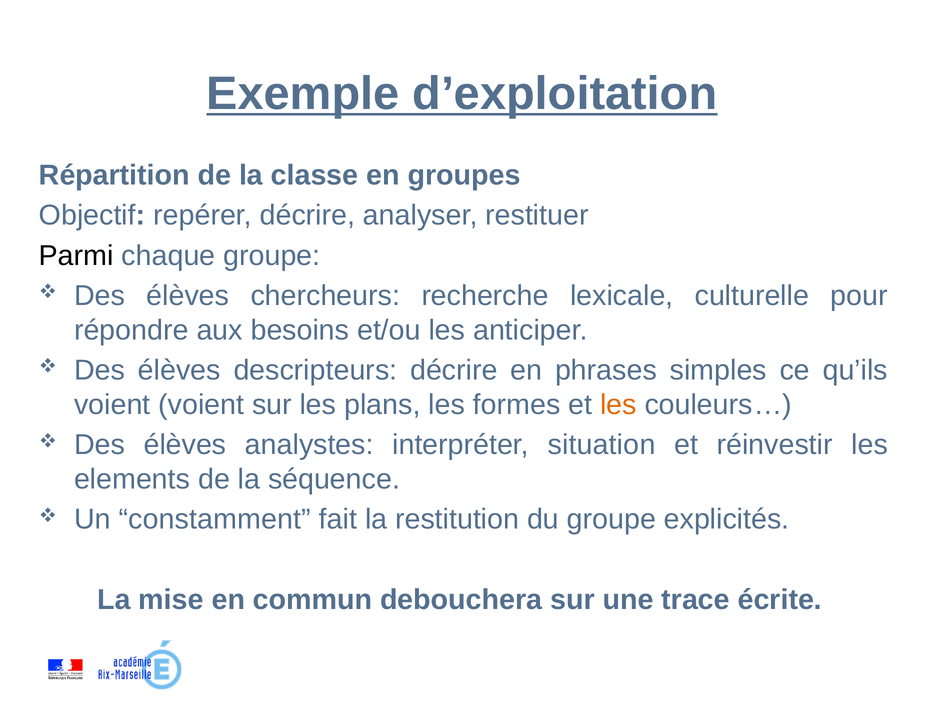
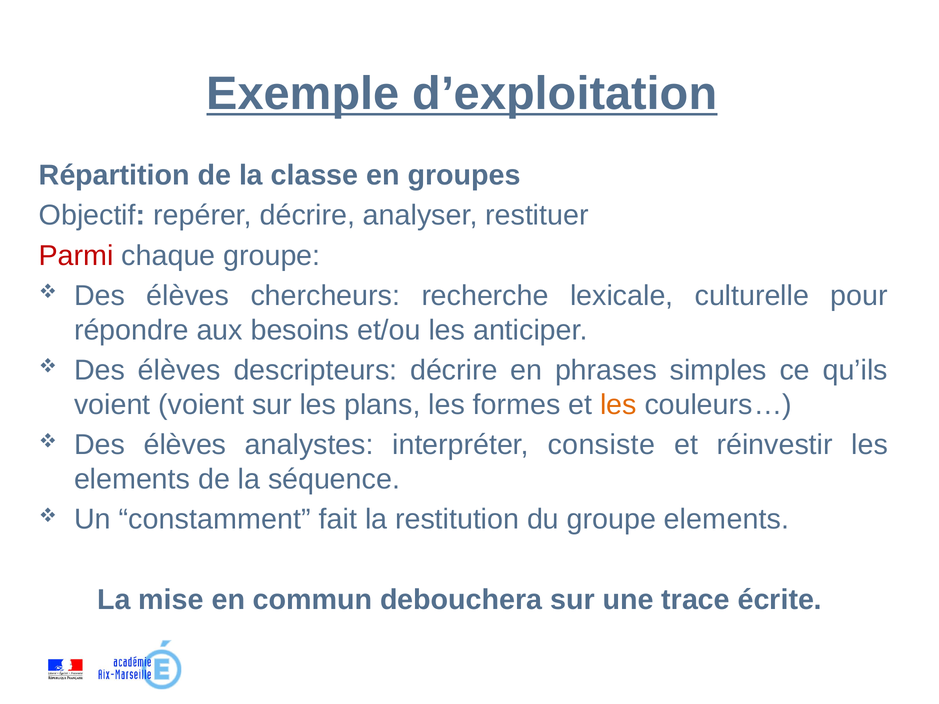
Parmi colour: black -> red
situation: situation -> consiste
groupe explicités: explicités -> elements
